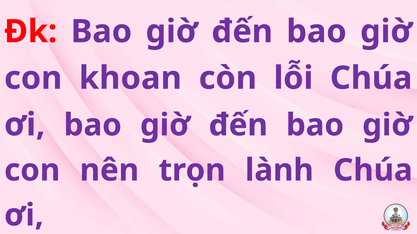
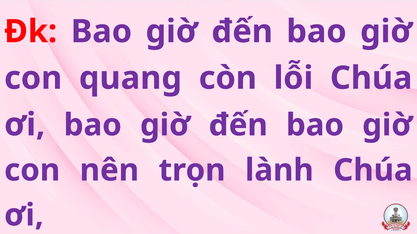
khoan: khoan -> quang
